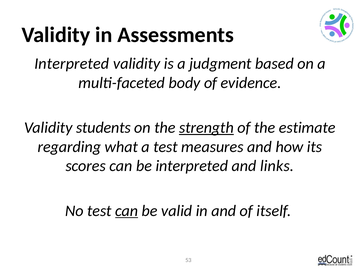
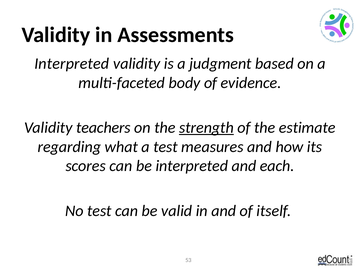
students: students -> teachers
links: links -> each
can at (127, 211) underline: present -> none
